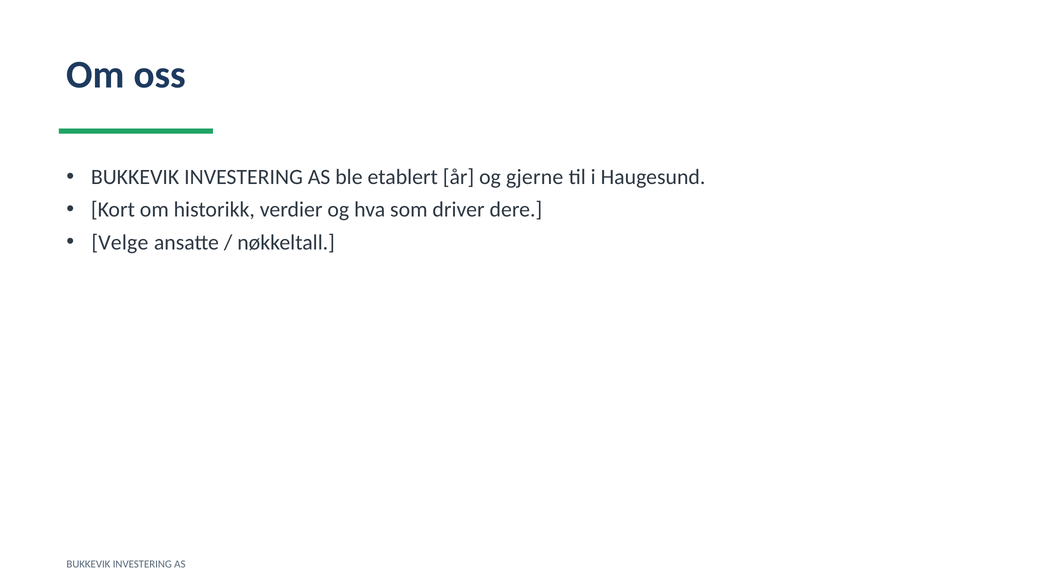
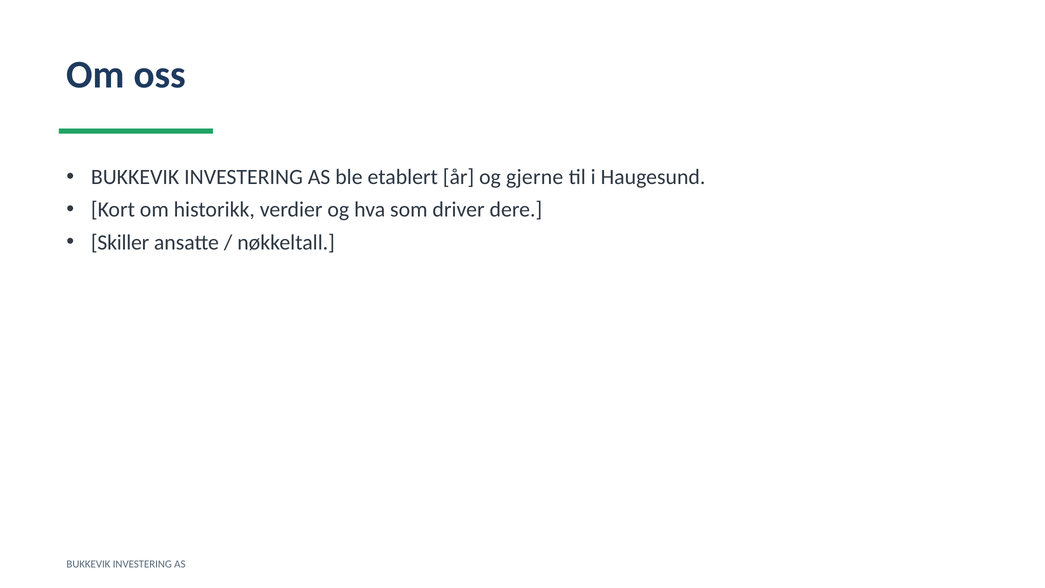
Velge: Velge -> Skiller
